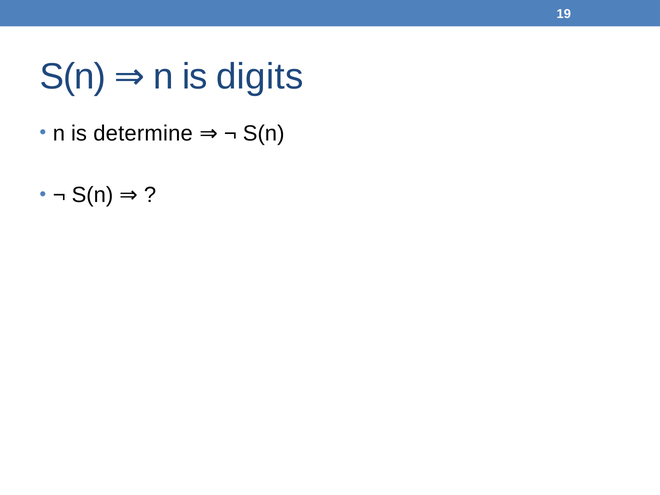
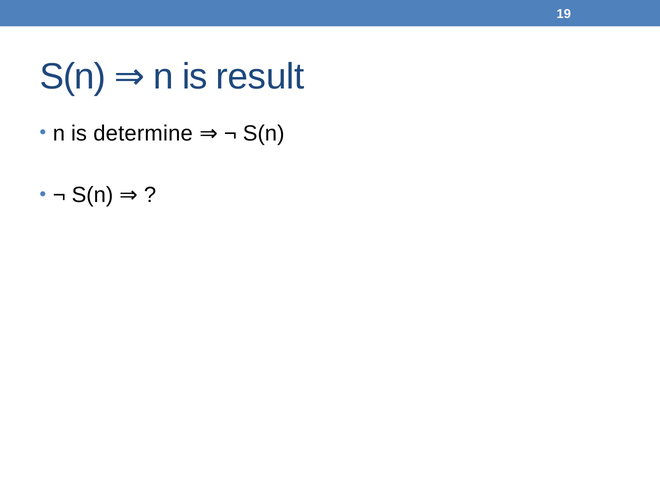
digits: digits -> result
